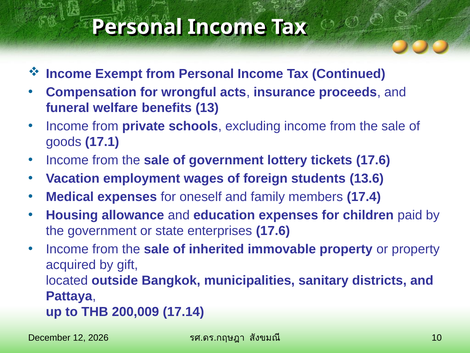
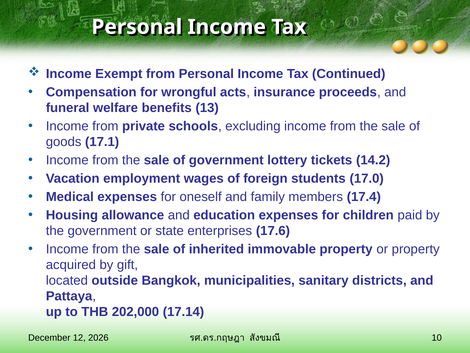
tickets 17.6: 17.6 -> 14.2
13.6: 13.6 -> 17.0
200,009: 200,009 -> 202,000
